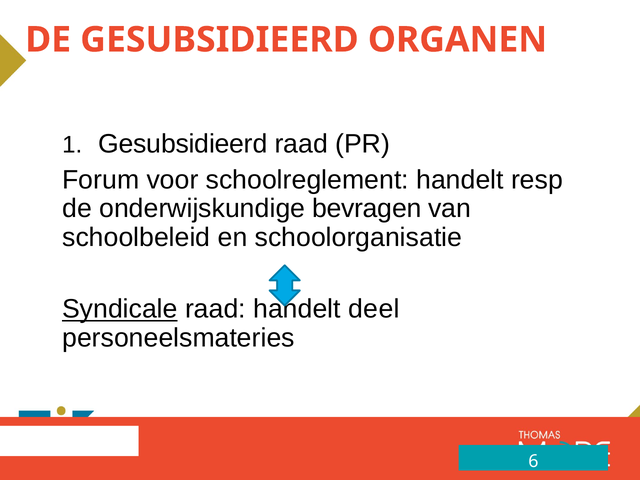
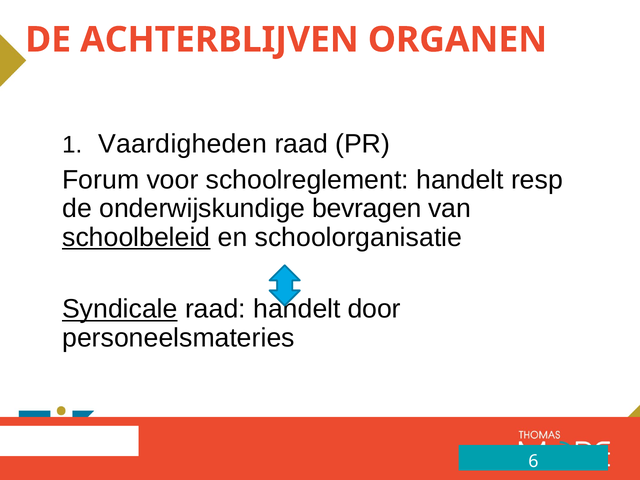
DE GESUBSIDIEERD: GESUBSIDIEERD -> ACHTERBLIJVEN
Gesubsidieerd at (183, 144): Gesubsidieerd -> Vaardigheden
schoolbeleid underline: none -> present
deel: deel -> door
